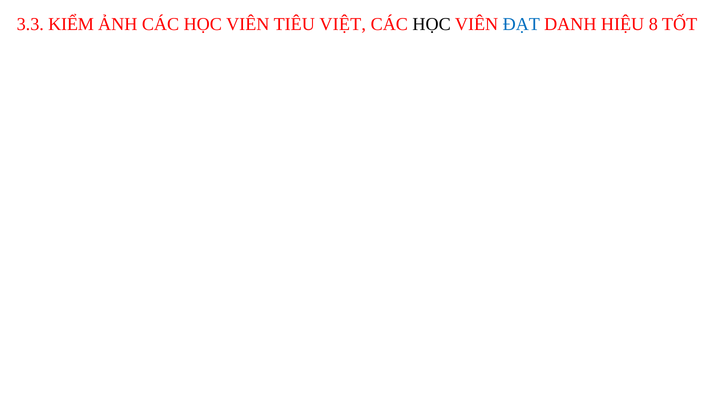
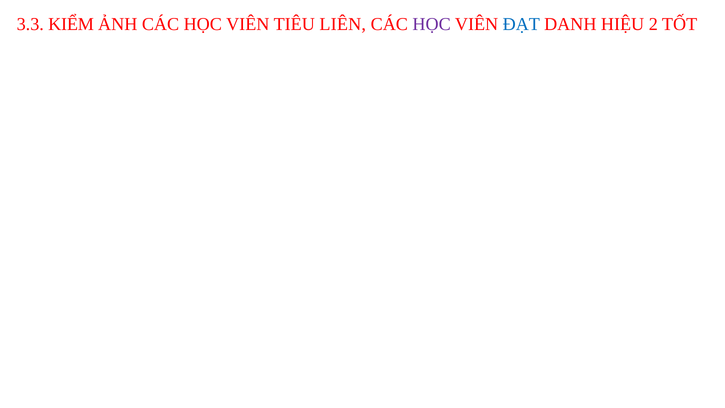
VIỆT: VIỆT -> LIÊN
HỌC at (432, 24) colour: black -> purple
8: 8 -> 2
